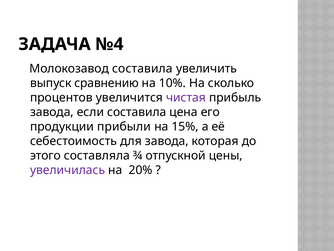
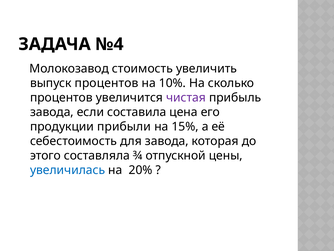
Молокозавод составила: составила -> стоимость
выпуск сравнению: сравнению -> процентов
увеличилась colour: purple -> blue
